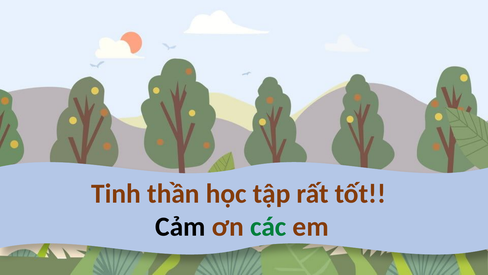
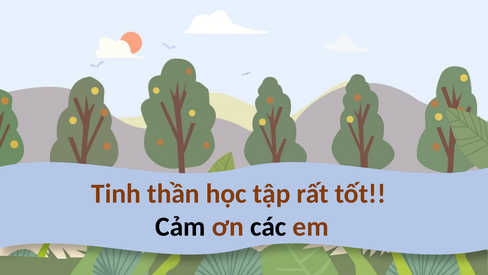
các colour: green -> black
